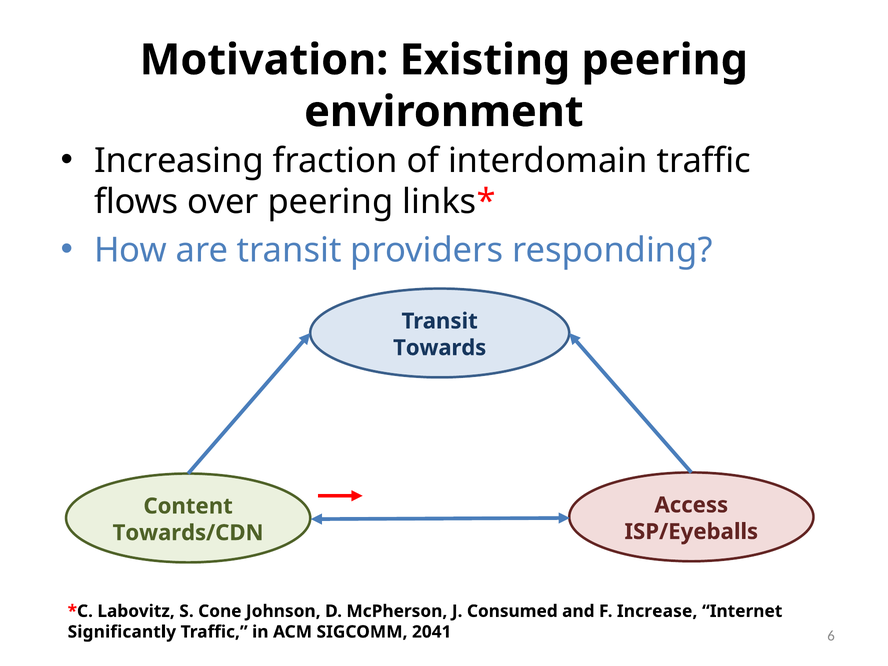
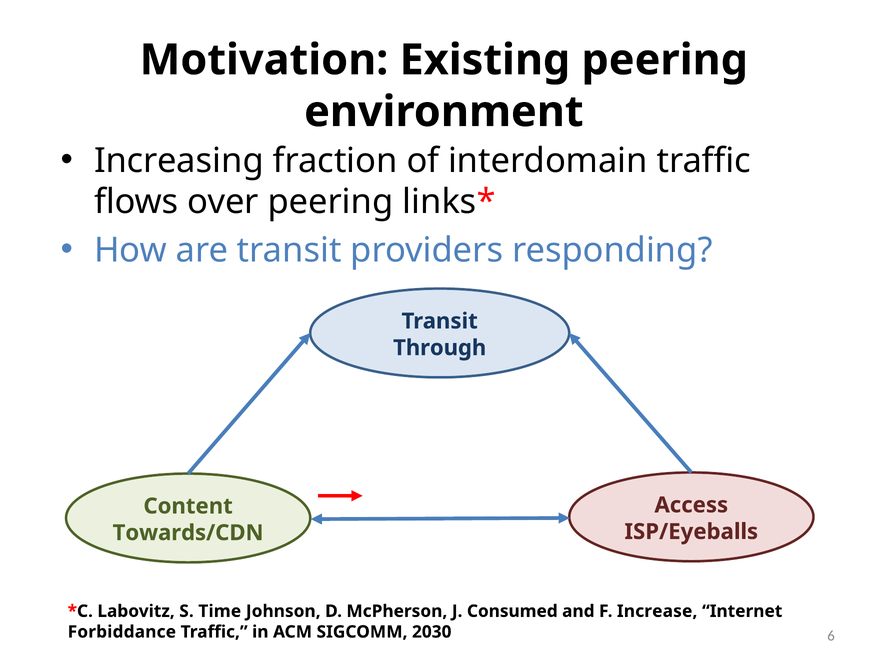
Towards: Towards -> Through
Cone: Cone -> Time
Significantly: Significantly -> Forbiddance
2041: 2041 -> 2030
